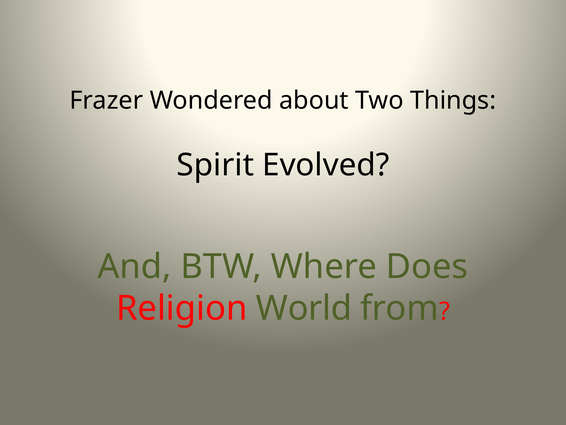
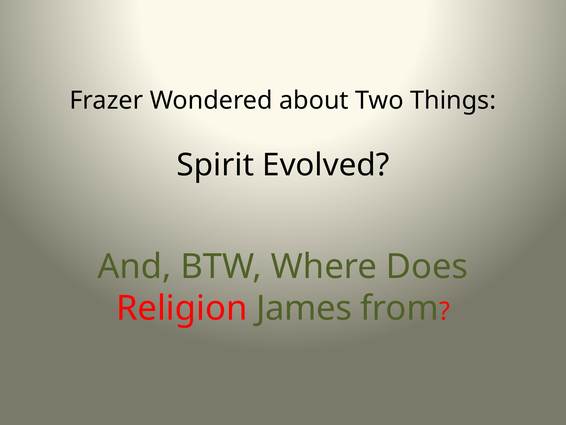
World: World -> James
